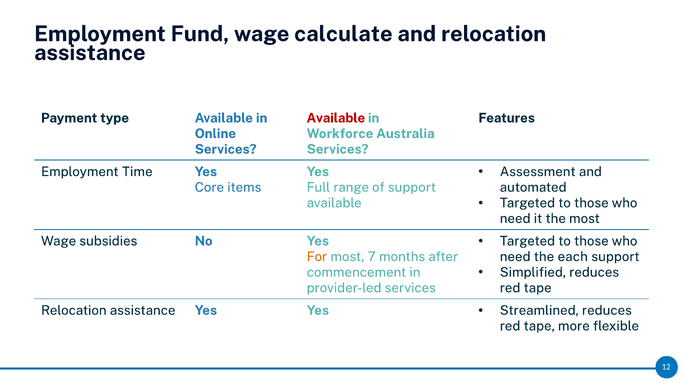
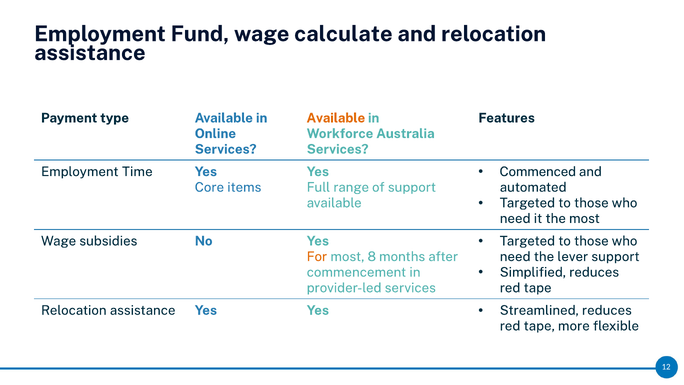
Available at (336, 118) colour: red -> orange
Assessment: Assessment -> Commenced
7: 7 -> 8
each: each -> lever
